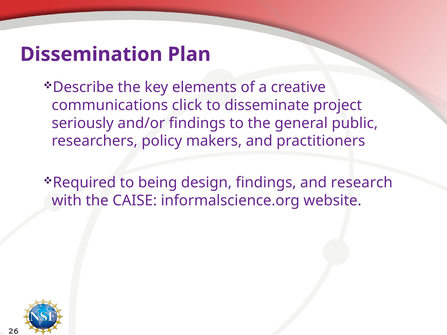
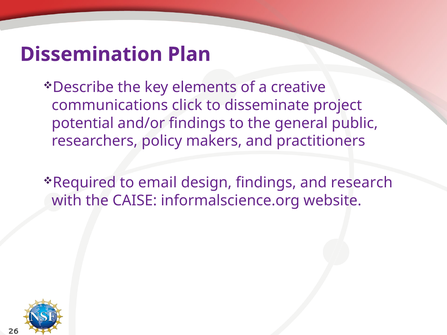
seriously: seriously -> potential
being: being -> email
